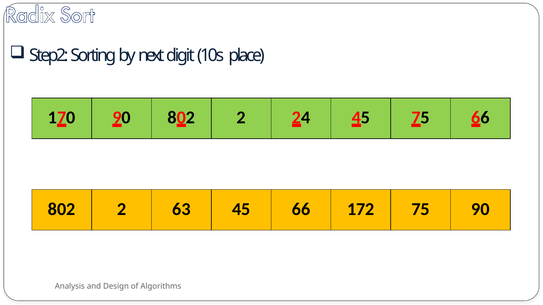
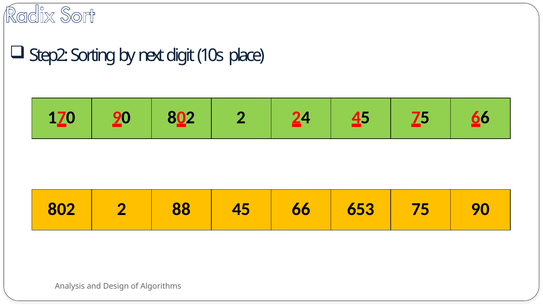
63: 63 -> 88
172: 172 -> 653
